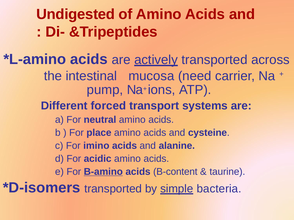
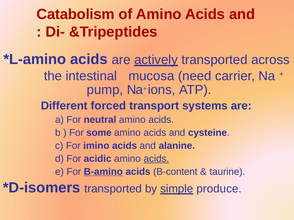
Undigested: Undigested -> Catabolism
place: place -> some
acids at (156, 159) underline: none -> present
bacteria: bacteria -> produce
